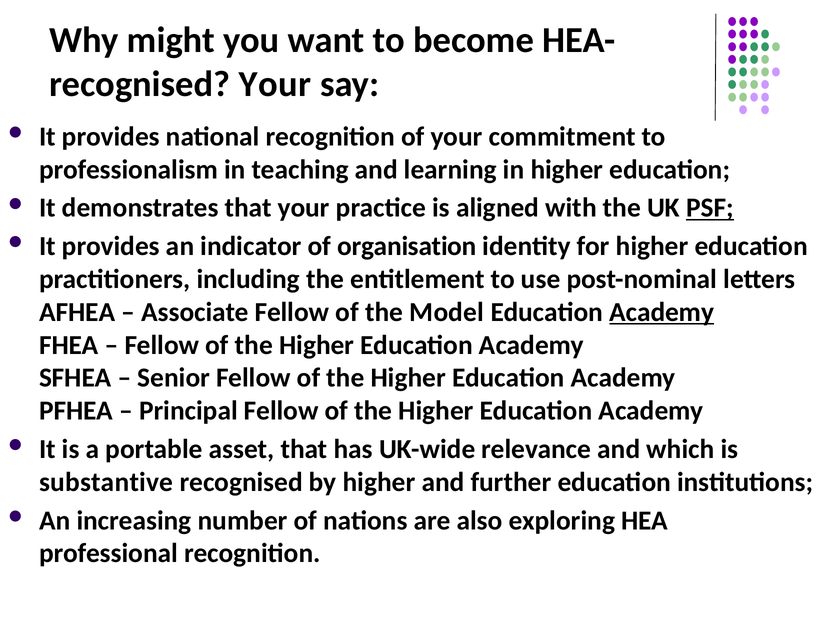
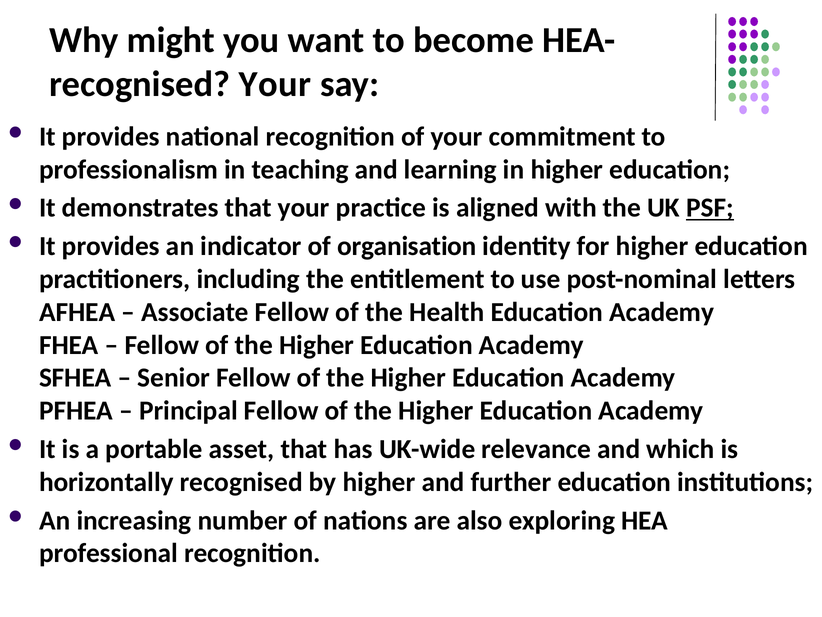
Model: Model -> Health
Academy at (662, 312) underline: present -> none
substantive: substantive -> horizontally
